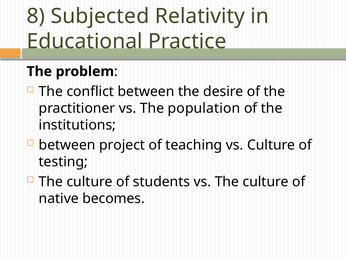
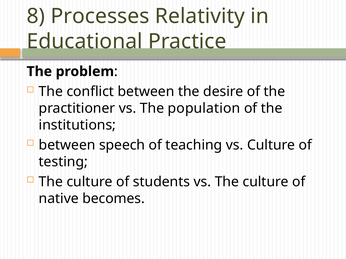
Subjected: Subjected -> Processes
project: project -> speech
